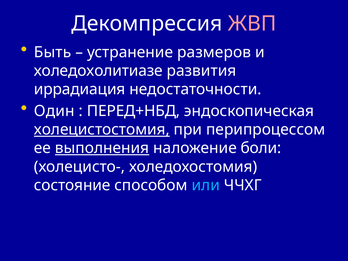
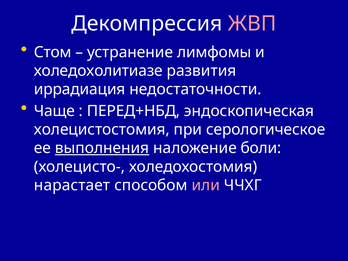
Быть: Быть -> Стом
размеров: размеров -> лимфомы
Один: Один -> Чаще
холецистостомия underline: present -> none
перипроцессом: перипроцессом -> серологическое
состояние: состояние -> нарастает
или colour: light blue -> pink
